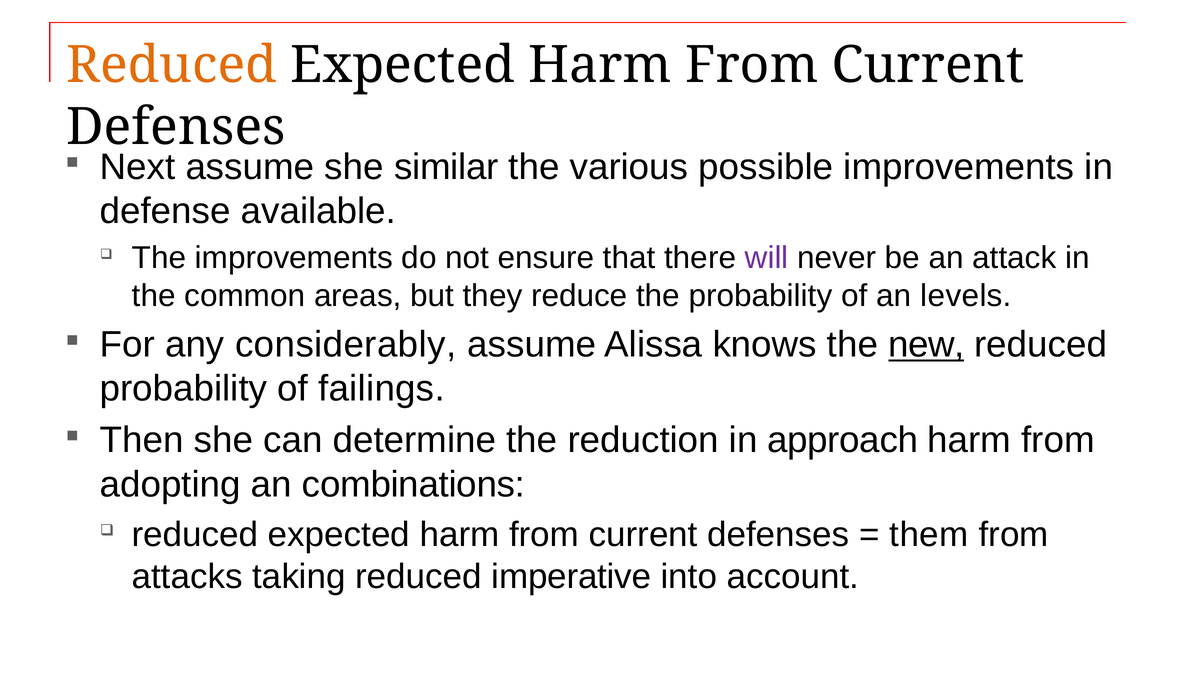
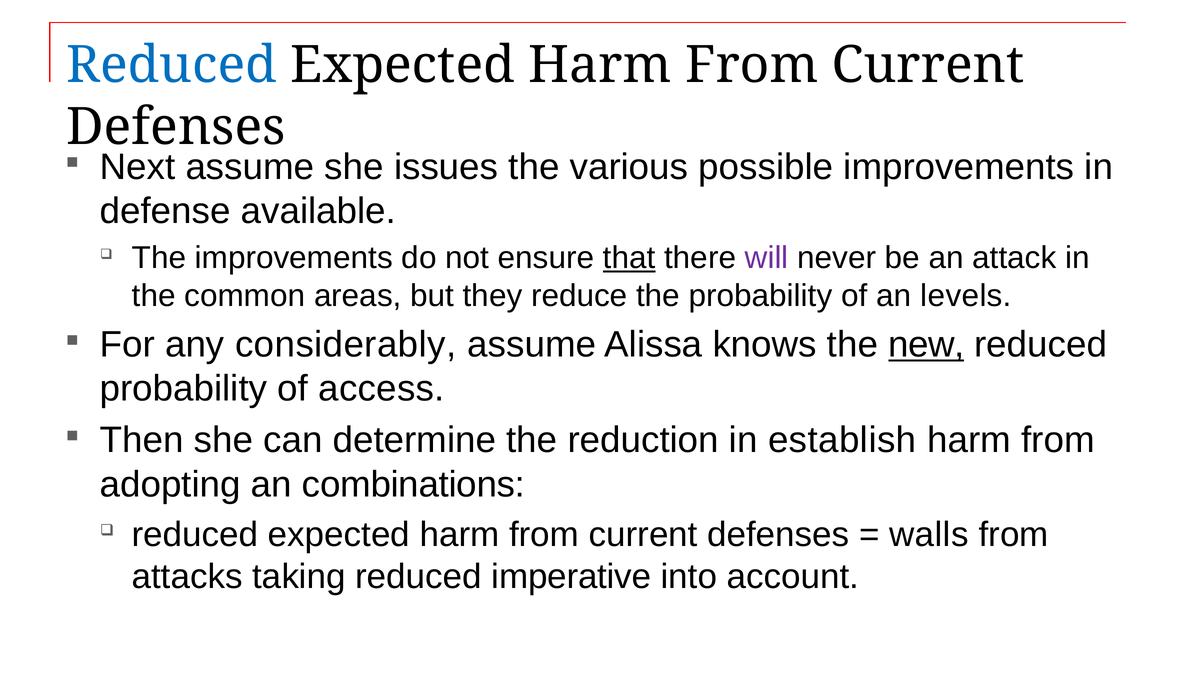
Reduced at (172, 65) colour: orange -> blue
similar: similar -> issues
that underline: none -> present
failings: failings -> access
approach: approach -> establish
them: them -> walls
